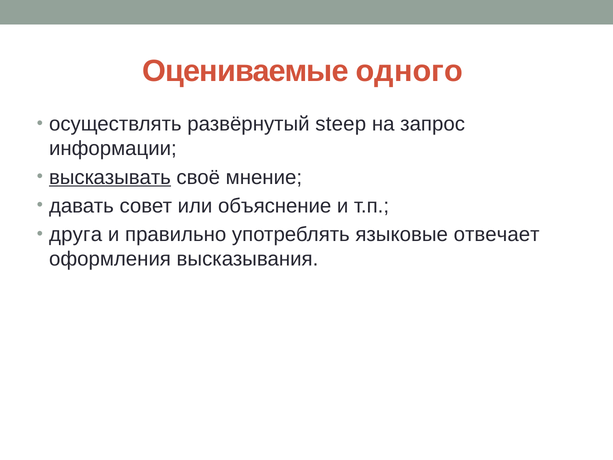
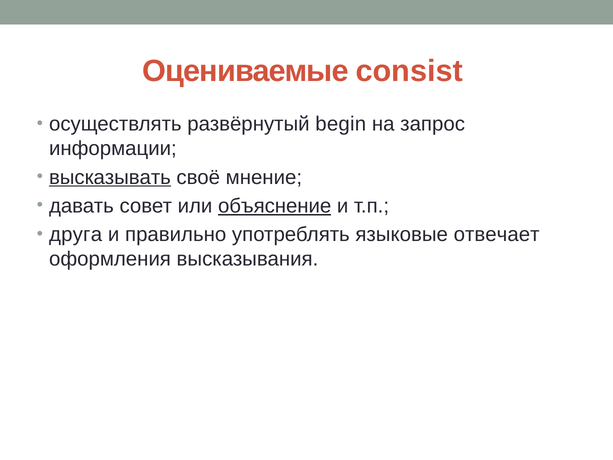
одного: одного -> consist
steep: steep -> begin
объяснение underline: none -> present
